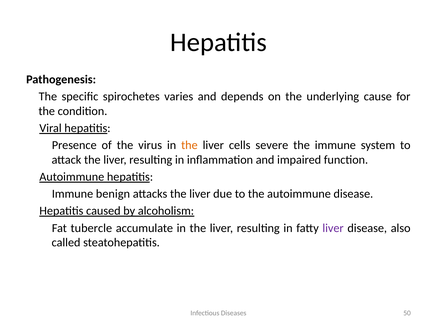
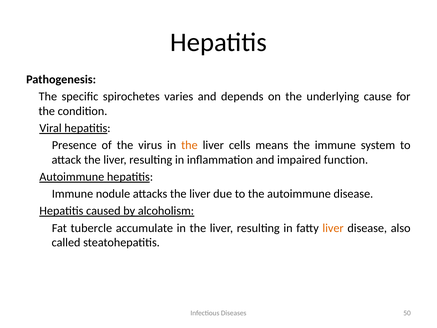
severe: severe -> means
benign: benign -> nodule
liver at (333, 228) colour: purple -> orange
